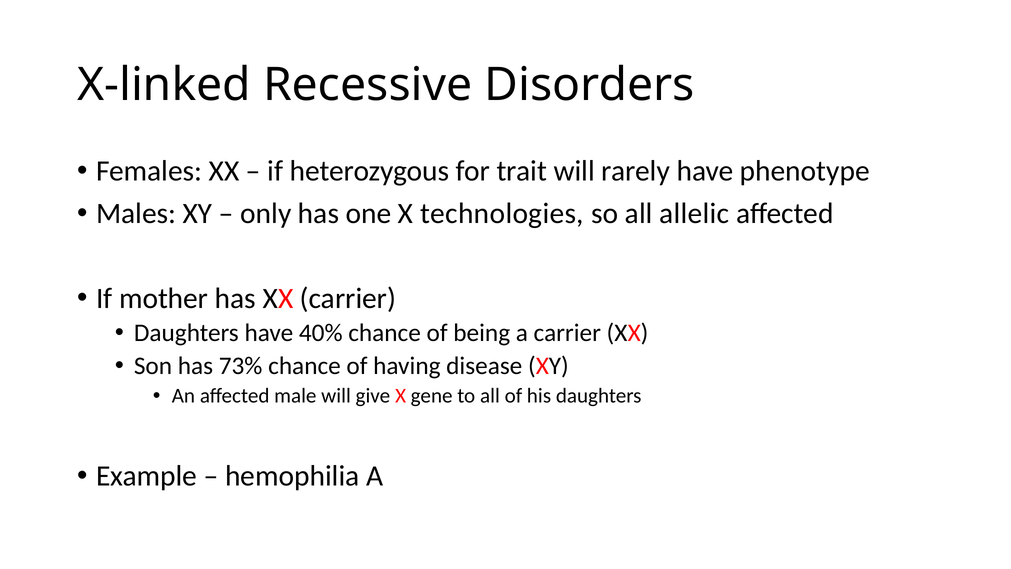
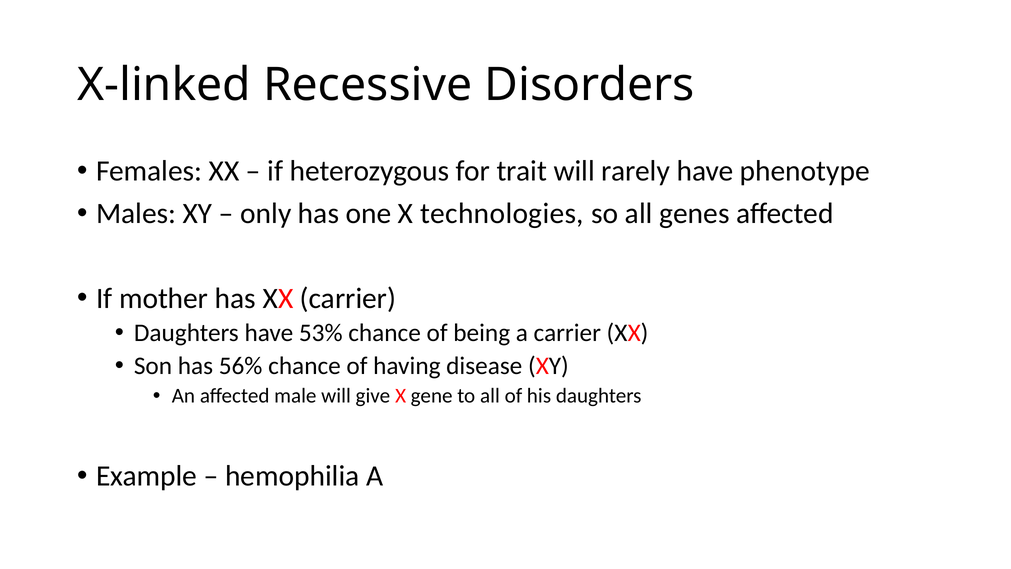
allelic: allelic -> genes
40%: 40% -> 53%
73%: 73% -> 56%
